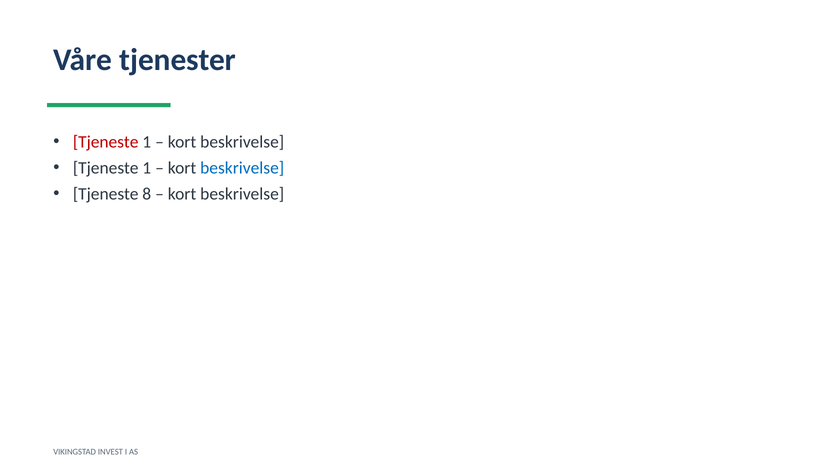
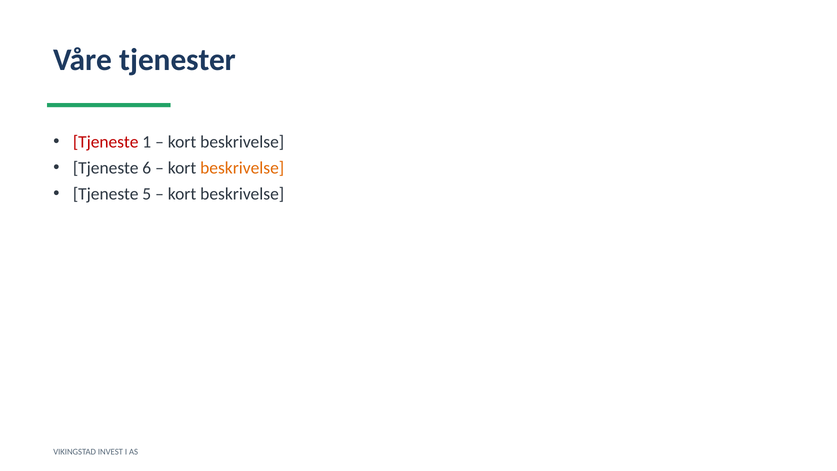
1 at (147, 168): 1 -> 6
beskrivelse at (242, 168) colour: blue -> orange
8: 8 -> 5
